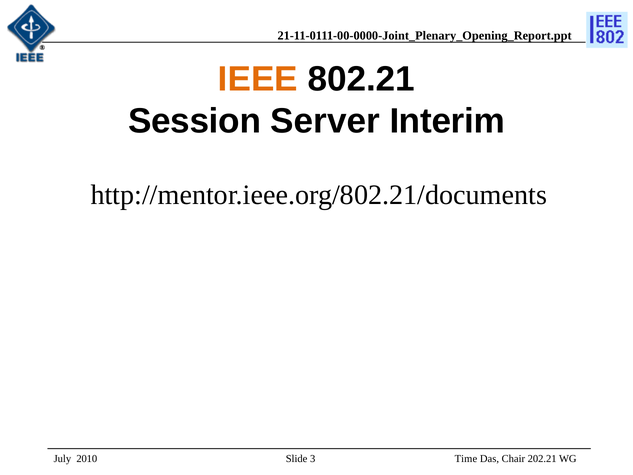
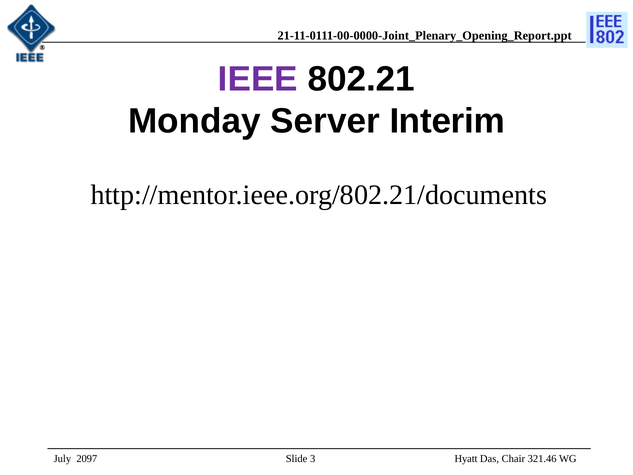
IEEE colour: orange -> purple
Session: Session -> Monday
2010: 2010 -> 2097
Time: Time -> Hyatt
202.21: 202.21 -> 321.46
